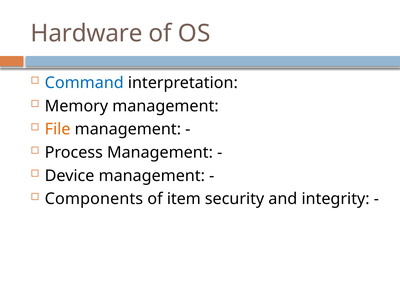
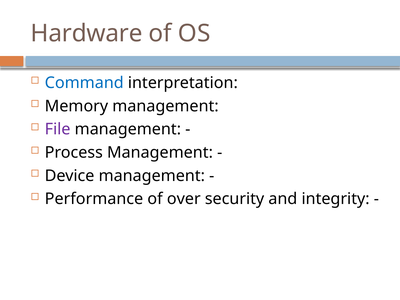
File colour: orange -> purple
Components: Components -> Performance
item: item -> over
